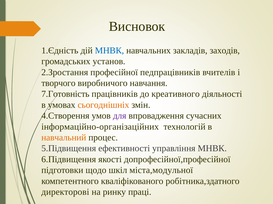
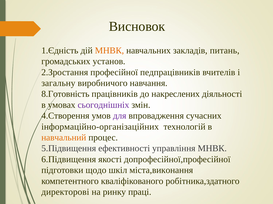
МНВК at (109, 51) colour: blue -> orange
заходів: заходів -> питань
творчого: творчого -> загальну
7.Готовність: 7.Готовність -> 8.Готовність
креативного: креативного -> накреслених
сьогоднішніх colour: orange -> purple
міста,модульної: міста,модульної -> міста,виконання
